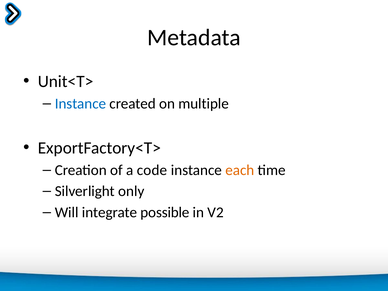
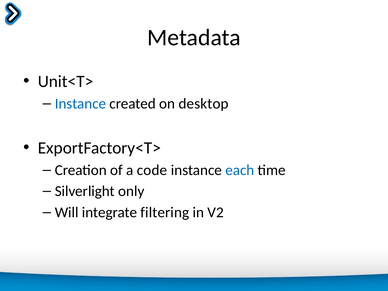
multiple: multiple -> desktop
each colour: orange -> blue
possible: possible -> filtering
